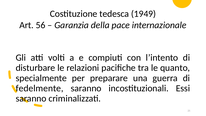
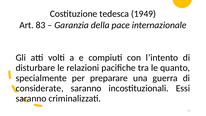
56: 56 -> 83
fedelmente: fedelmente -> considerate
